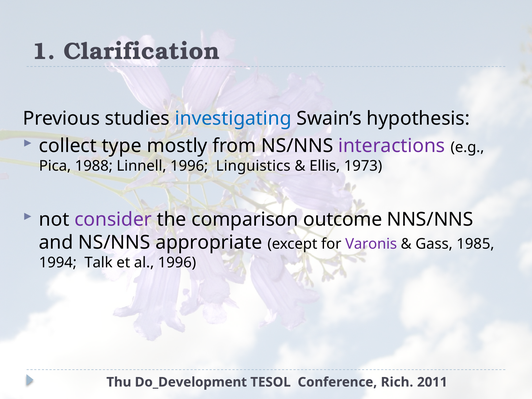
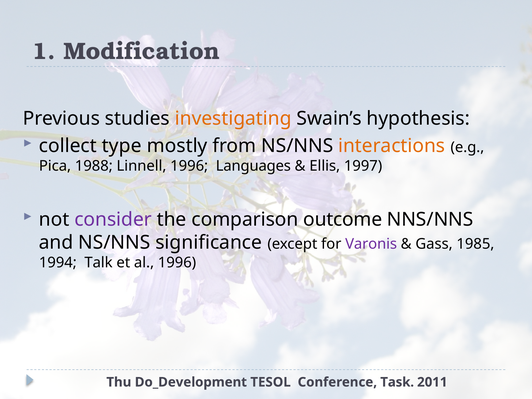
Clarification: Clarification -> Modification
investigating colour: blue -> orange
interactions colour: purple -> orange
Linguistics: Linguistics -> Languages
1973: 1973 -> 1997
appropriate: appropriate -> significance
Rich: Rich -> Task
